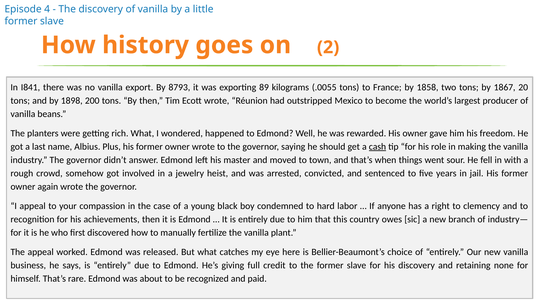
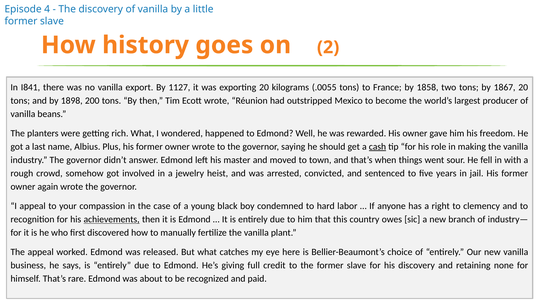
8793: 8793 -> 1127
exporting 89: 89 -> 20
achievements underline: none -> present
